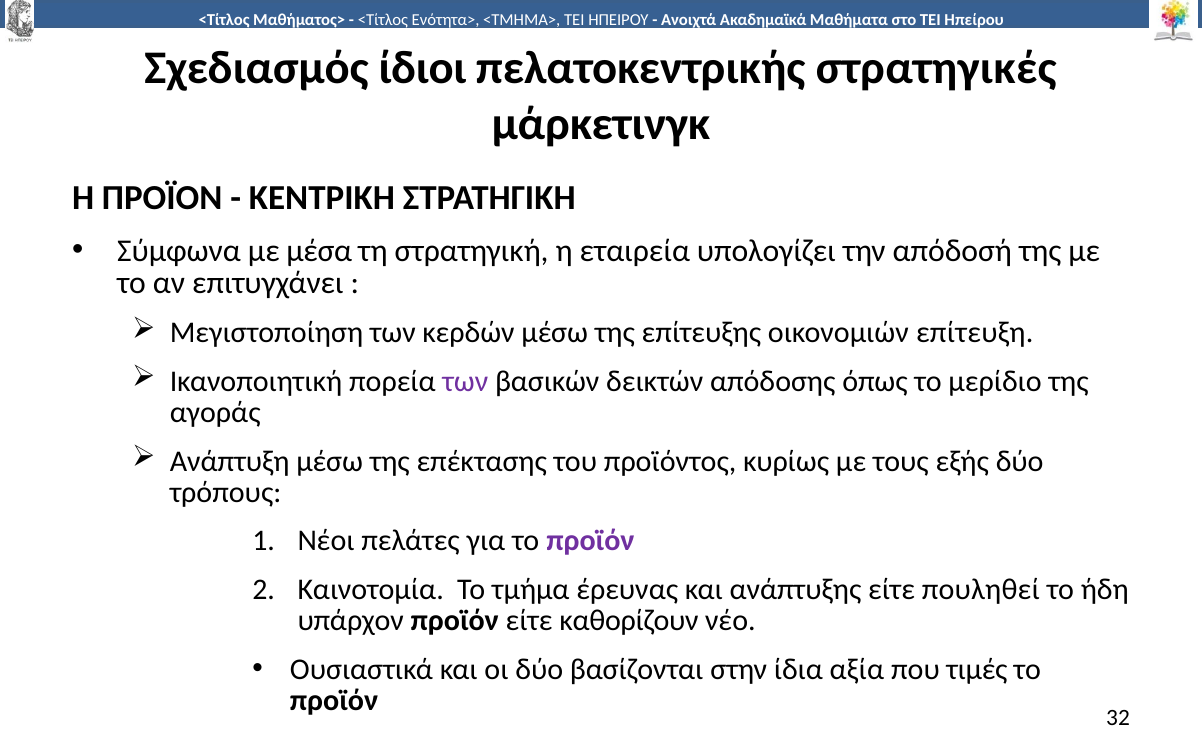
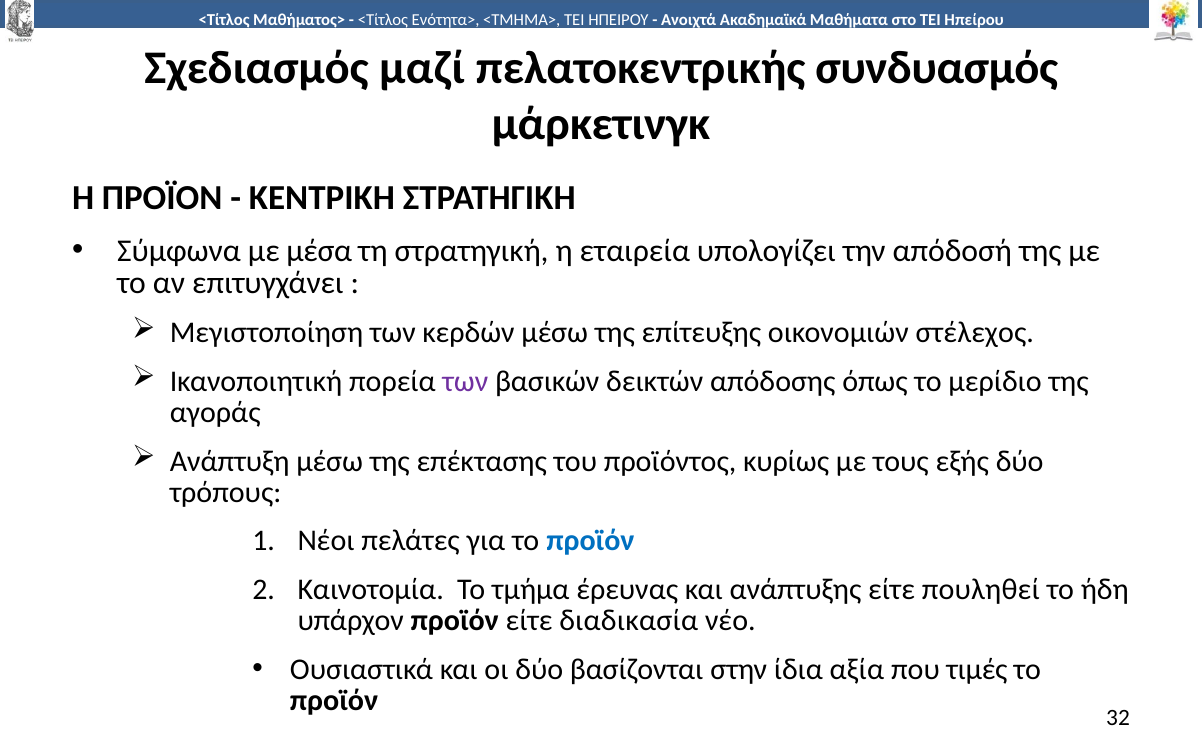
ίδιοι: ίδιοι -> μαζί
στρατηγικές: στρατηγικές -> συνδυασμός
επίτευξη: επίτευξη -> στέλεχος
προϊόν at (590, 541) colour: purple -> blue
καθορίζουν: καθορίζουν -> διαδικασία
